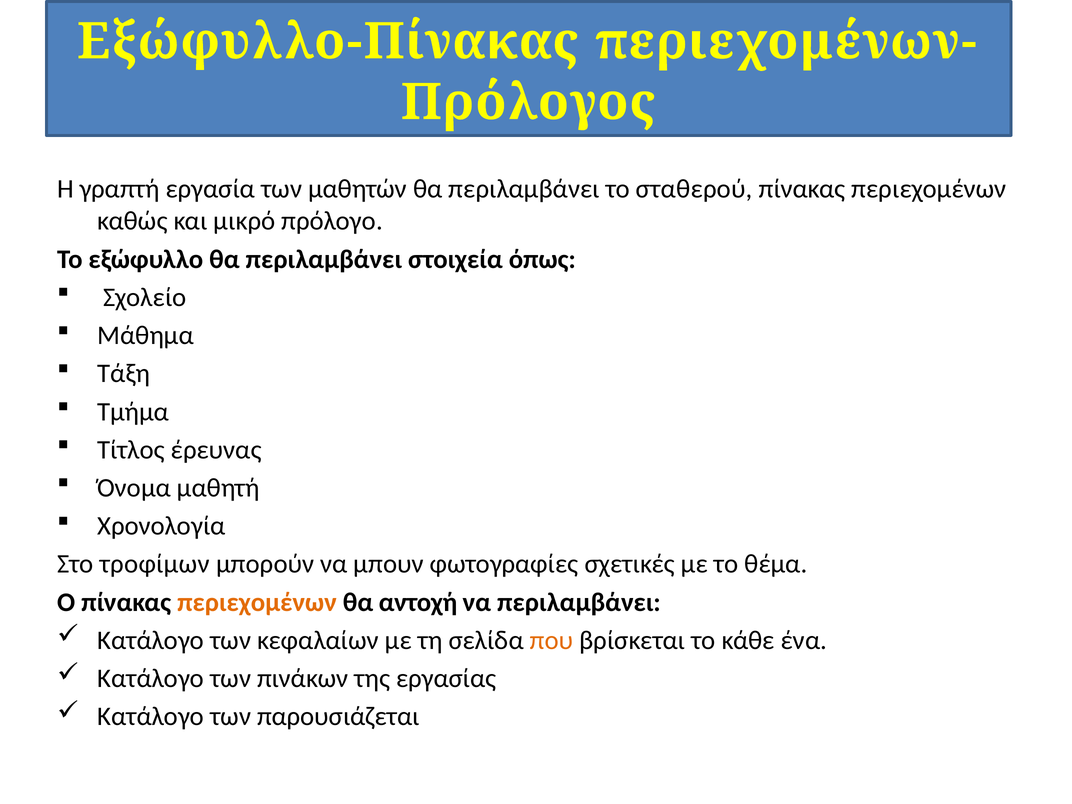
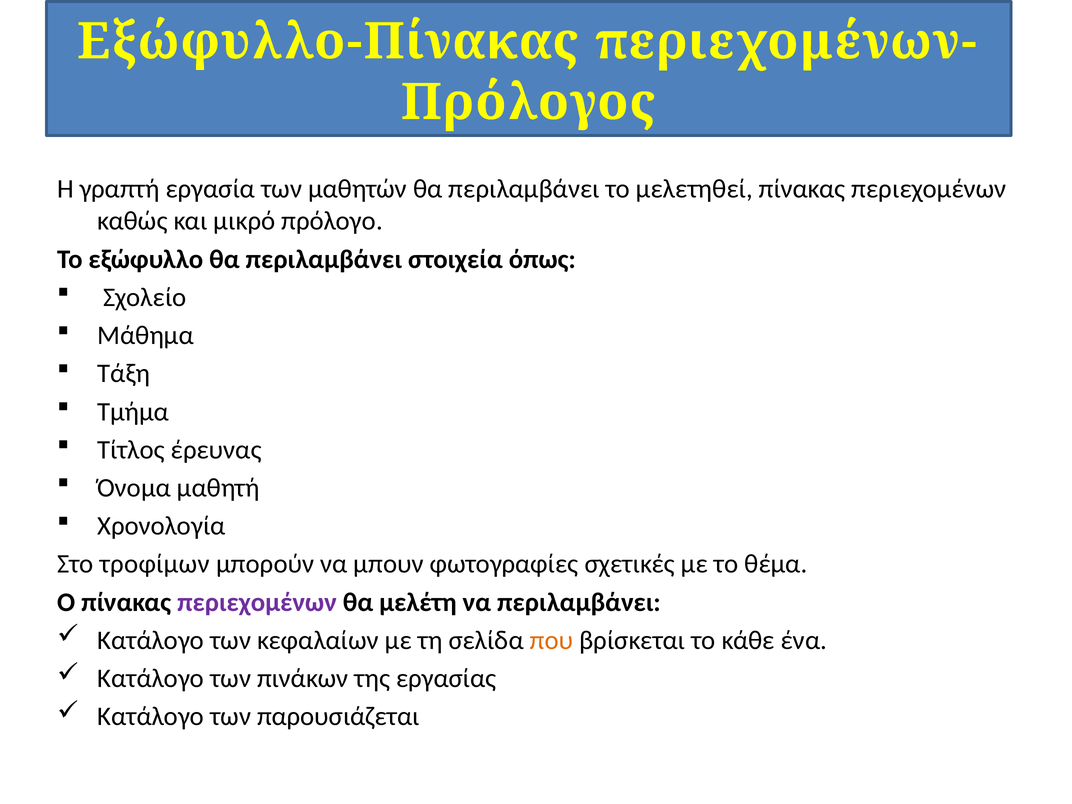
σταθερού: σταθερού -> μελετηθεί
περιεχομένων at (257, 602) colour: orange -> purple
αντοχή: αντοχή -> μελέτη
